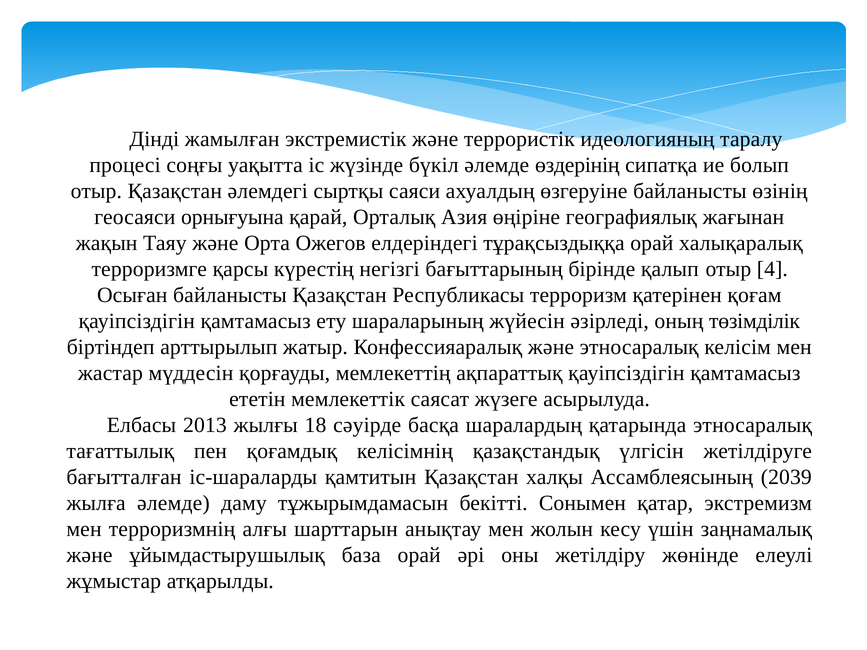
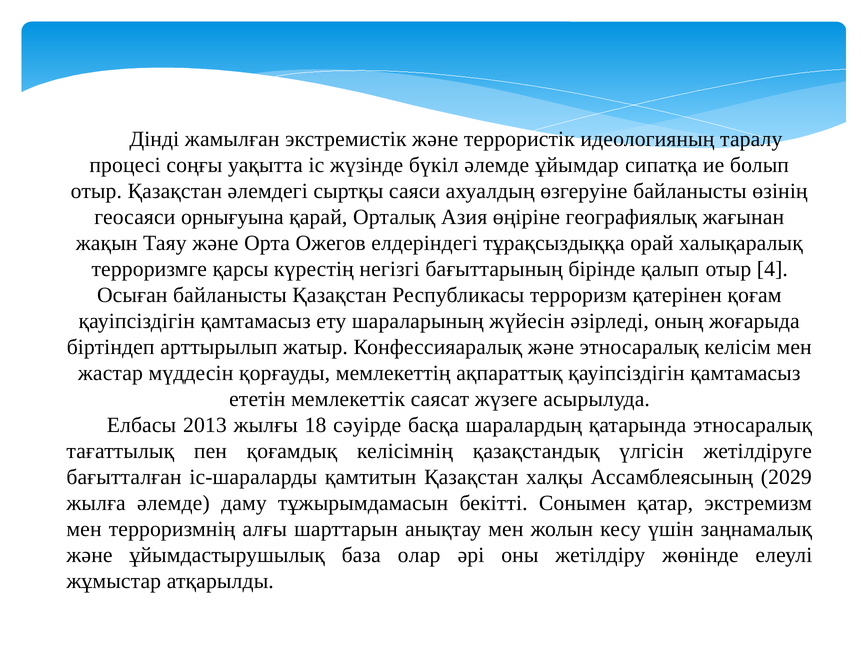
өздерінің: өздерінің -> ұйымдар
төзімділік: төзімділік -> жоғарыда
2039: 2039 -> 2029
база орай: орай -> олар
